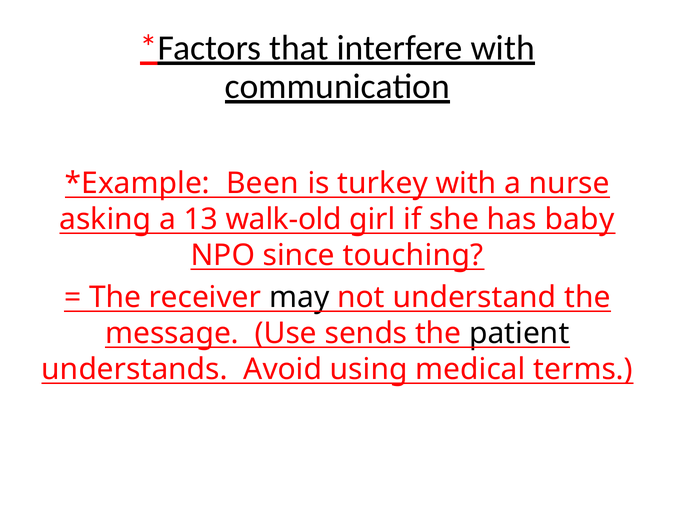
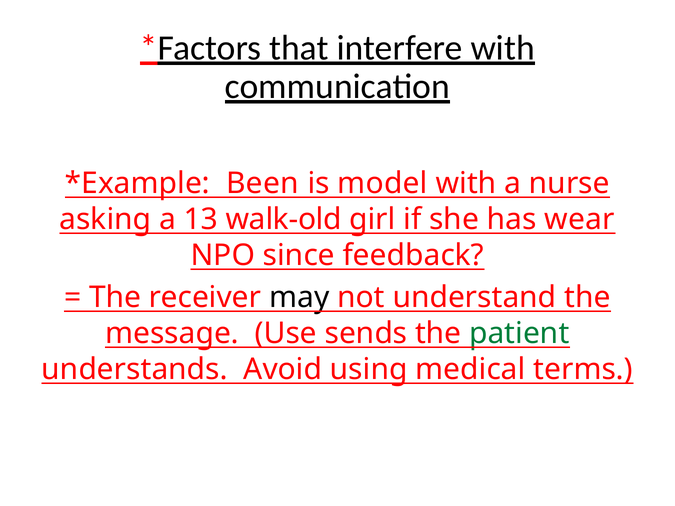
turkey: turkey -> model
baby: baby -> wear
touching: touching -> feedback
patient colour: black -> green
